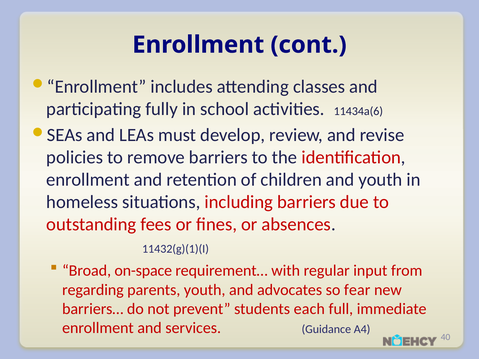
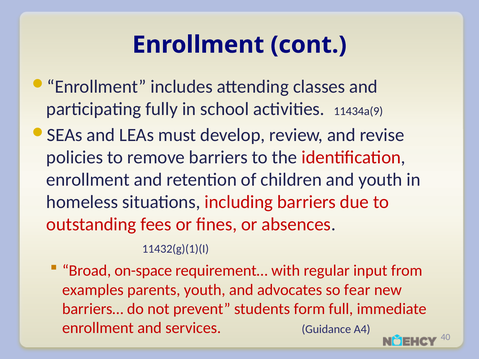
11434a(6: 11434a(6 -> 11434a(9
regarding: regarding -> examples
each: each -> form
